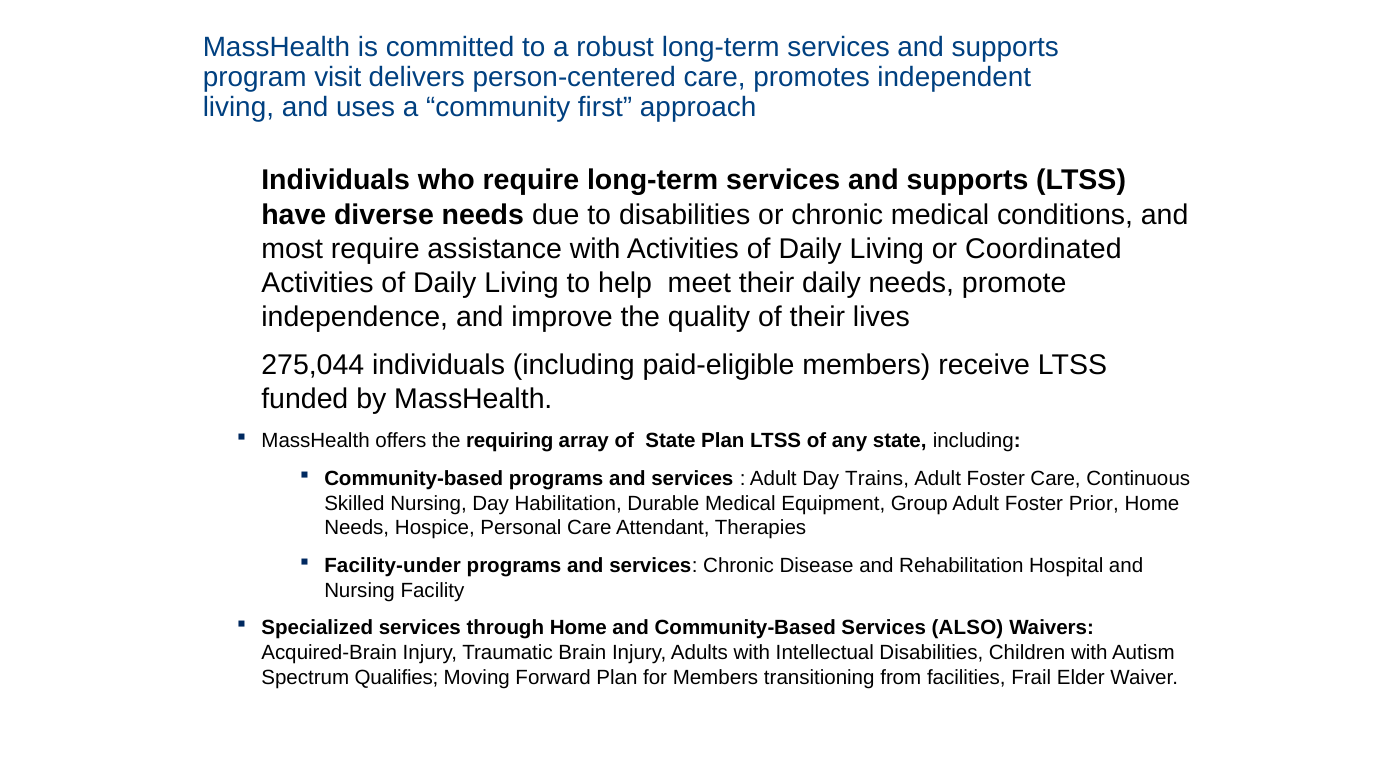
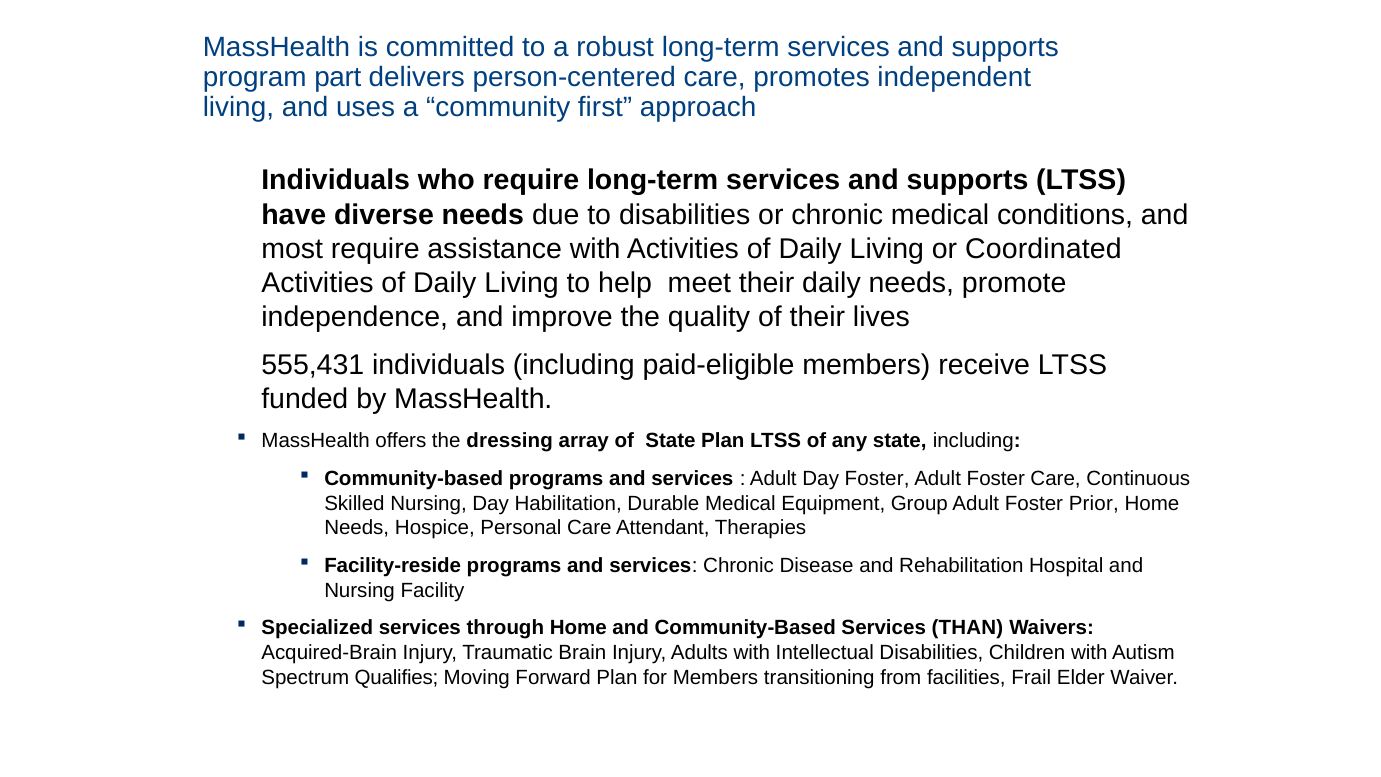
visit: visit -> part
275,044: 275,044 -> 555,431
requiring: requiring -> dressing
Day Trains: Trains -> Foster
Facility-under: Facility-under -> Facility-reside
ALSO: ALSO -> THAN
